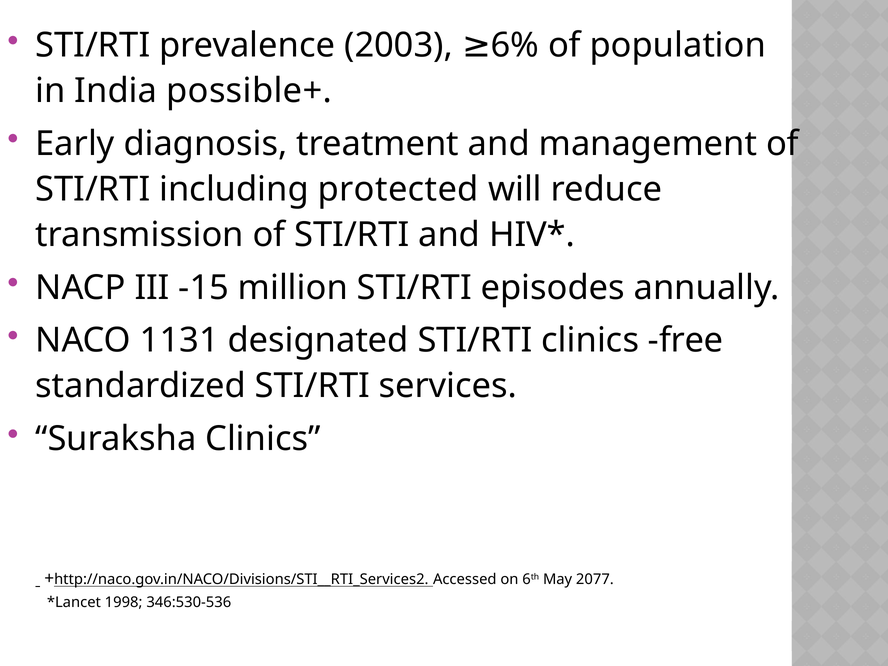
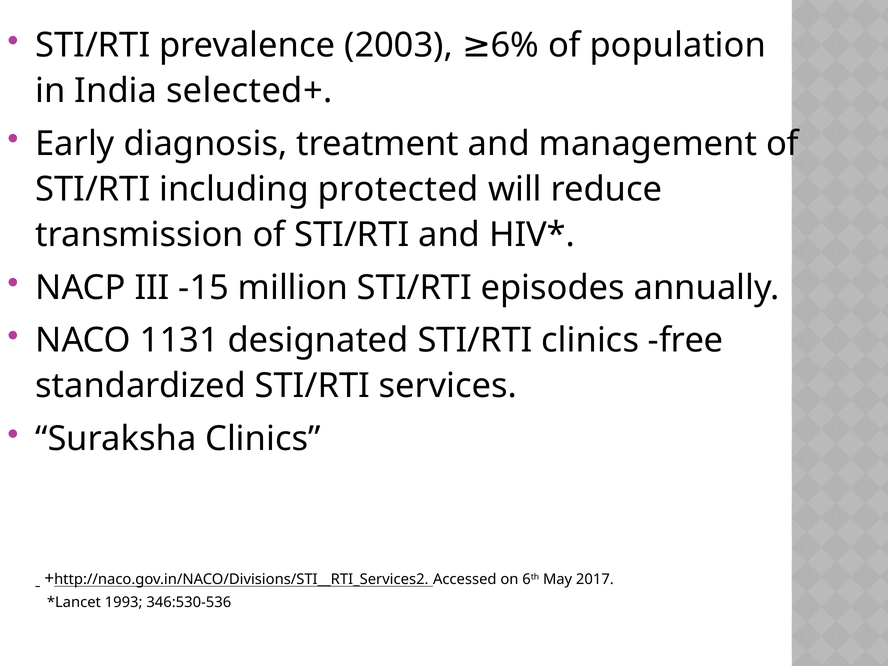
possible+: possible+ -> selected+
2077: 2077 -> 2017
1998: 1998 -> 1993
